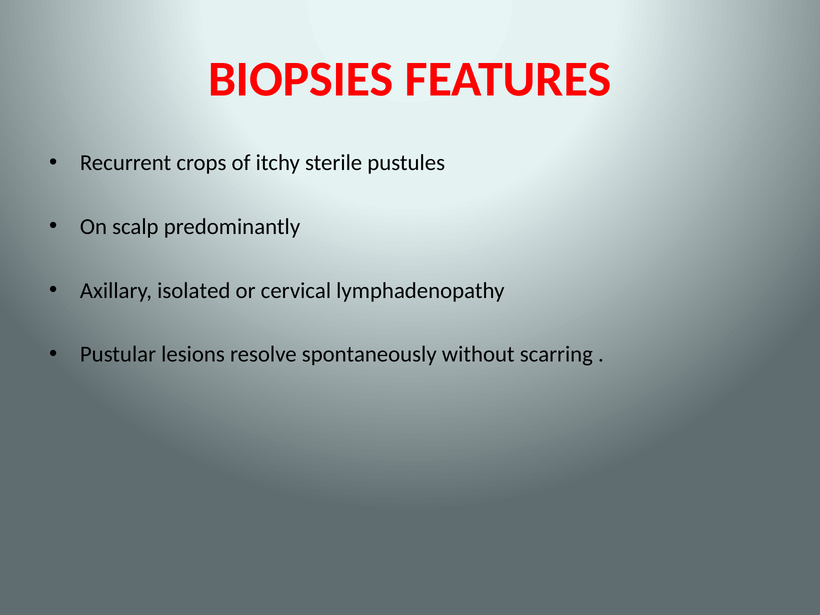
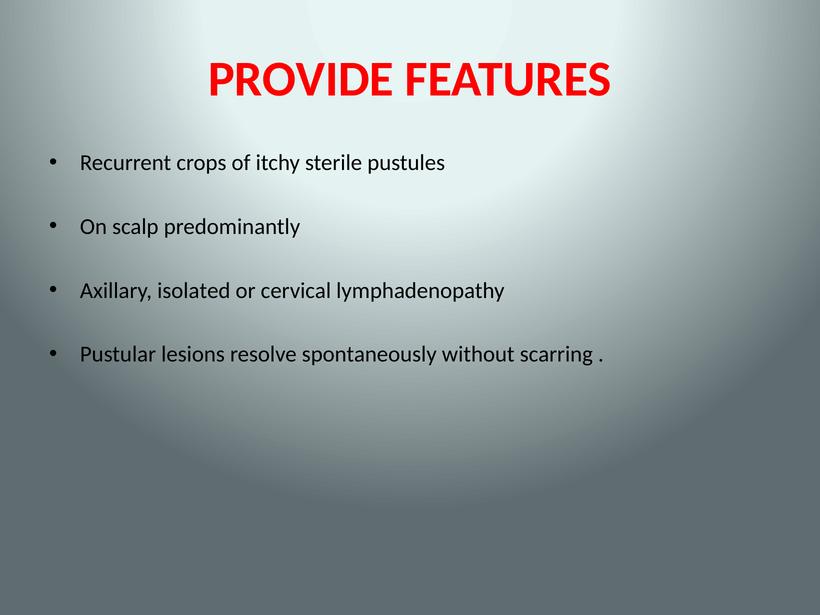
BIOPSIES: BIOPSIES -> PROVIDE
